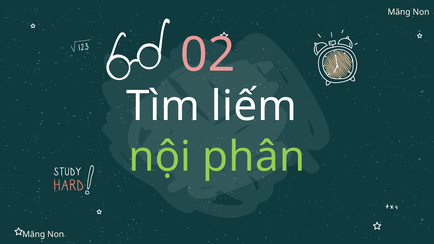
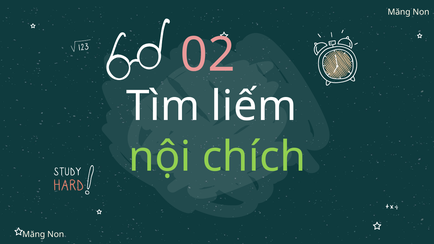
phân: phân -> chích
